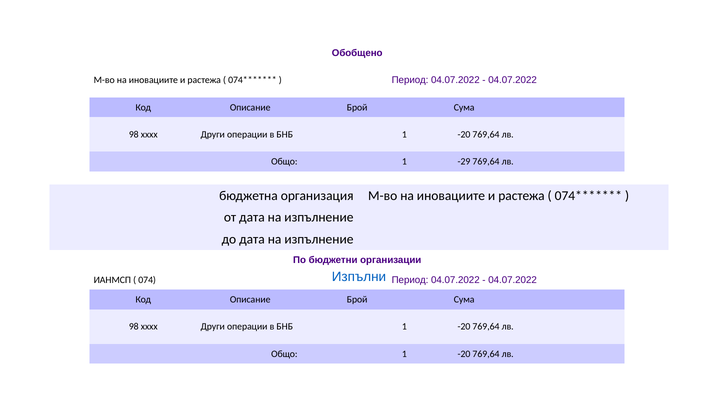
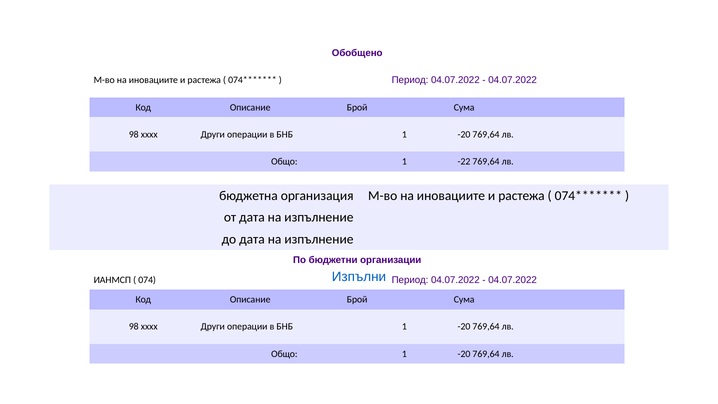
-29: -29 -> -22
